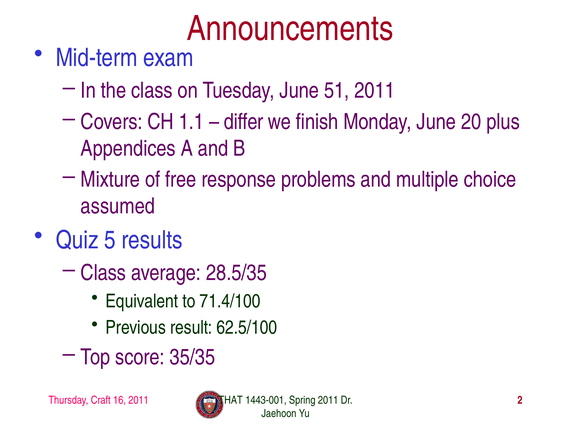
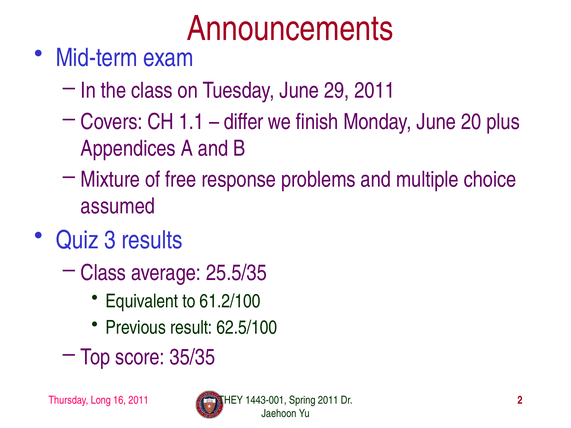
51: 51 -> 29
5: 5 -> 3
28.5/35: 28.5/35 -> 25.5/35
71.4/100: 71.4/100 -> 61.2/100
Craft: Craft -> Long
THAT: THAT -> THEY
